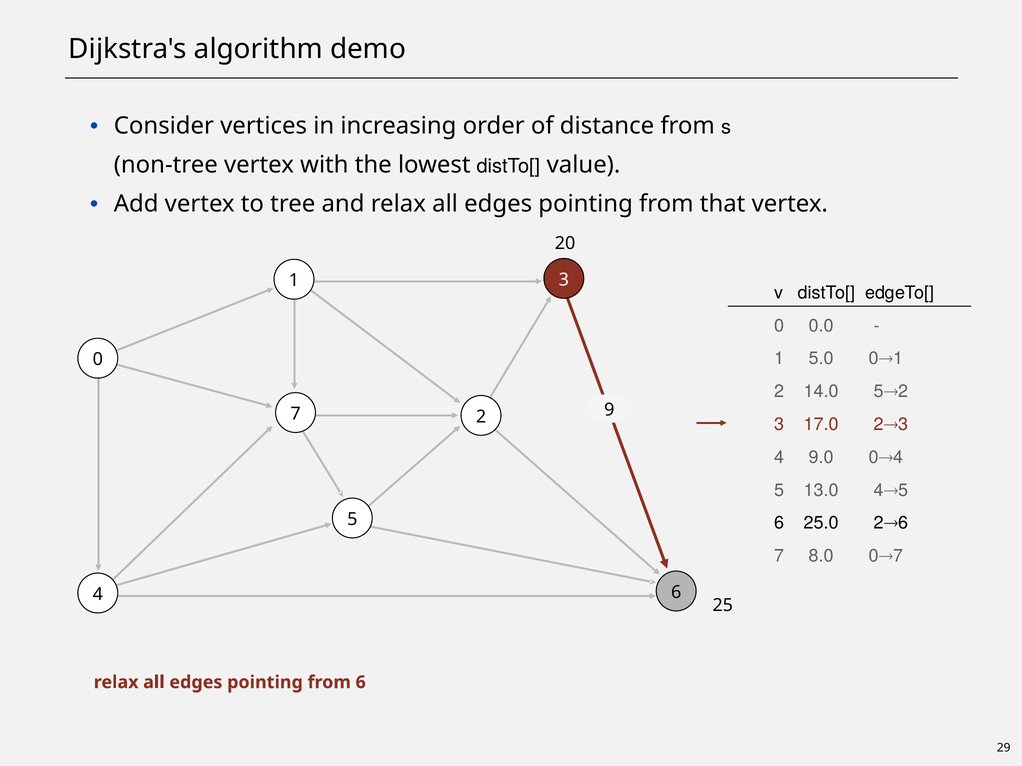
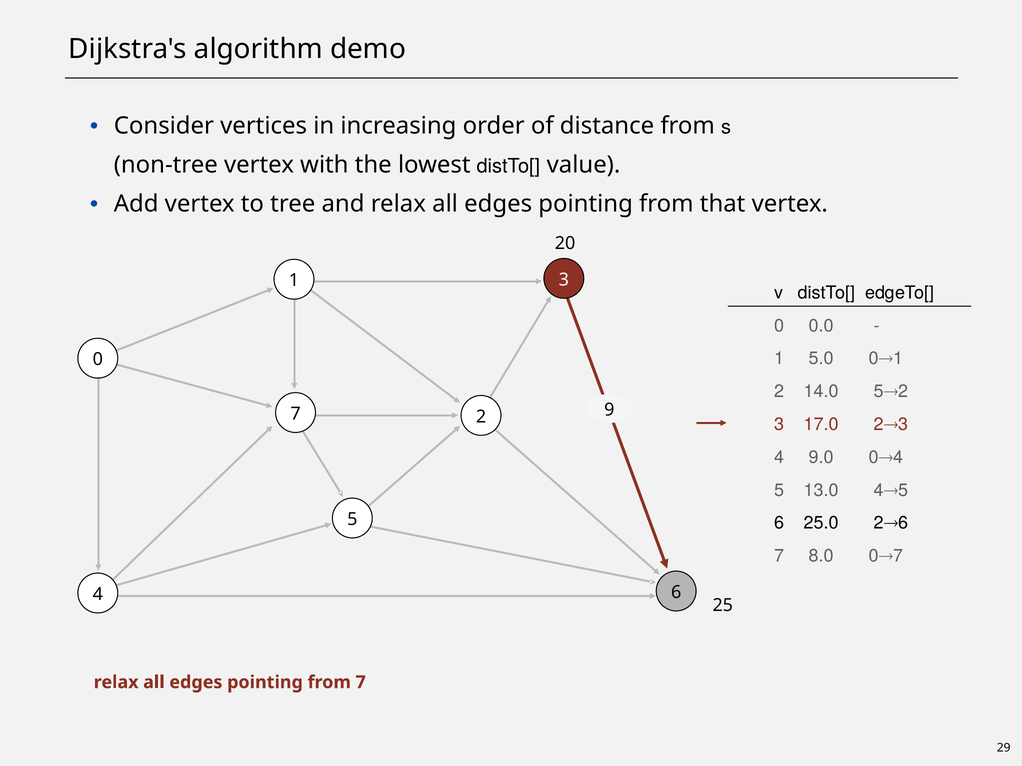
from 6: 6 -> 7
